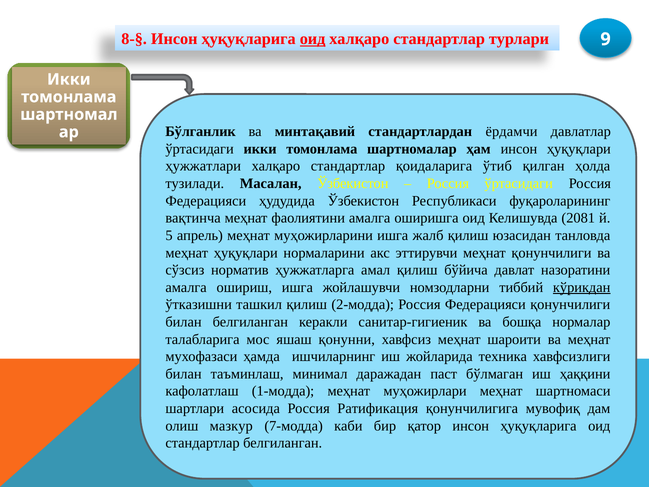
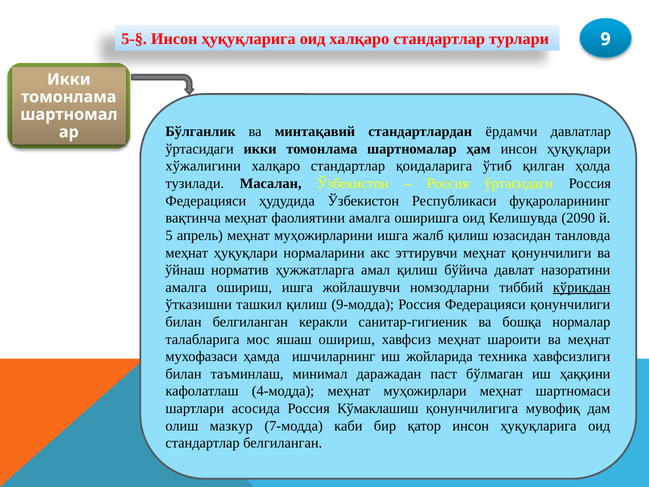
8-§: 8-§ -> 5-§
оид at (313, 39) underline: present -> none
ҳужжатлари: ҳужжатлари -> хўжалигини
2081: 2081 -> 2090
сўзсиз: сўзсиз -> ўйнаш
2-модда: 2-модда -> 9-модда
яшаш қонунни: қонунни -> ошириш
1-модда: 1-модда -> 4-модда
Ратификация: Ратификация -> Кўмаклашиш
